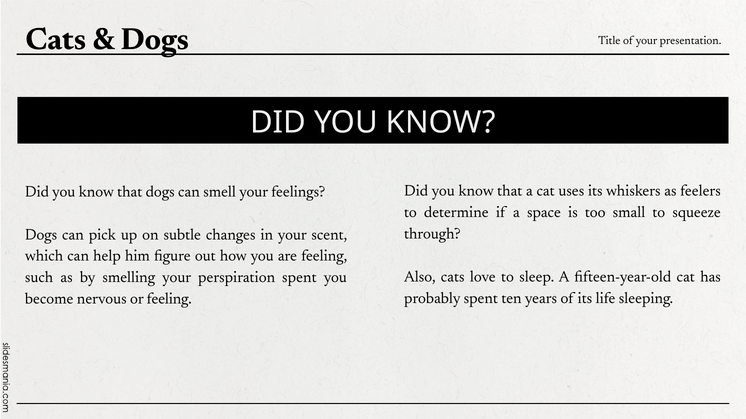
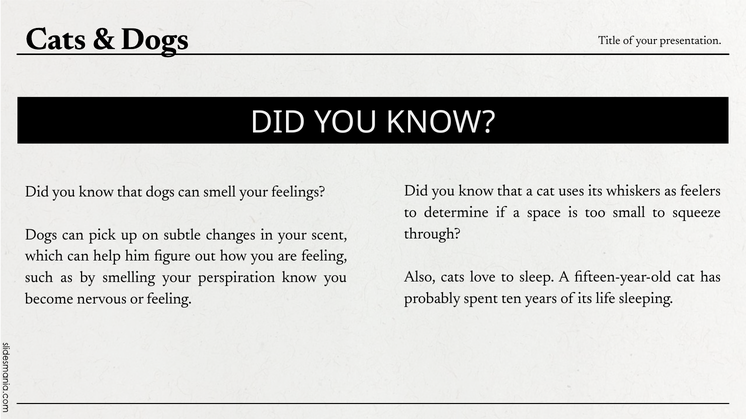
perspiration spent: spent -> know
